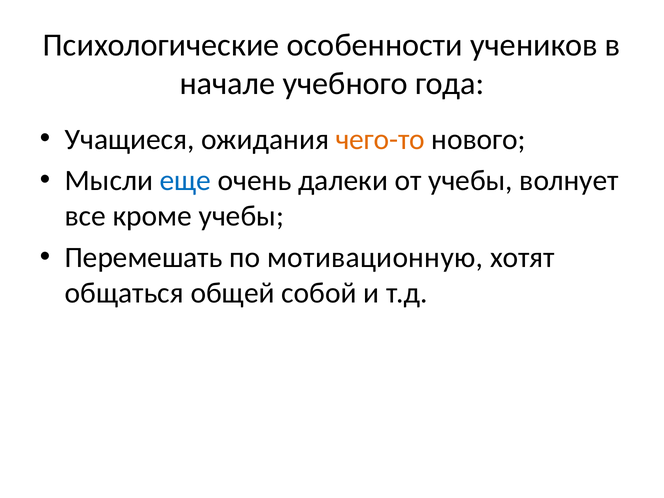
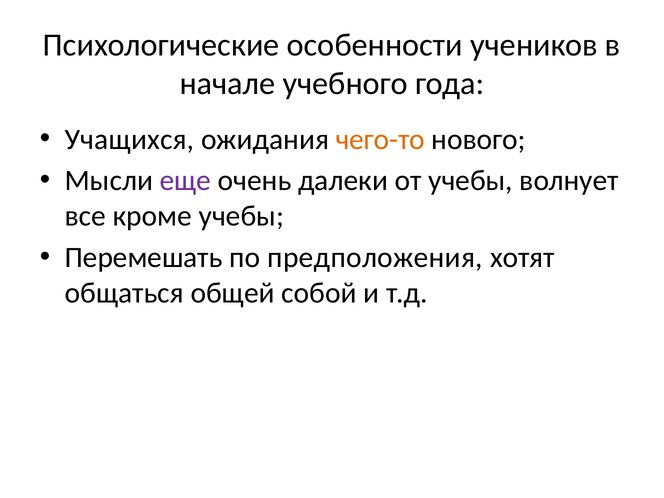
Учащиеся: Учащиеся -> Учащихся
еще colour: blue -> purple
мотивационную: мотивационную -> предположения
